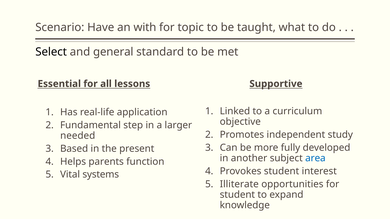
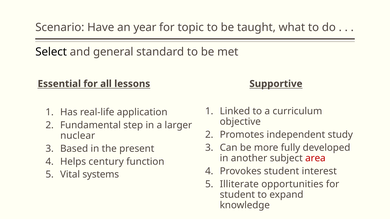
with: with -> year
needed: needed -> nuclear
area colour: blue -> red
parents: parents -> century
